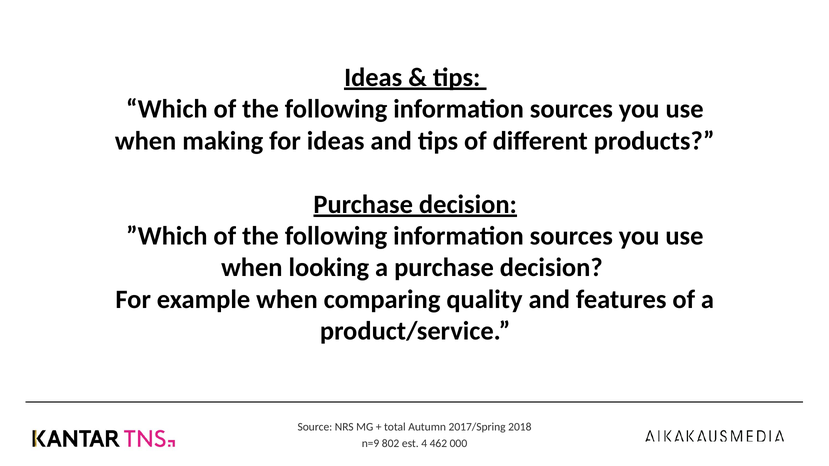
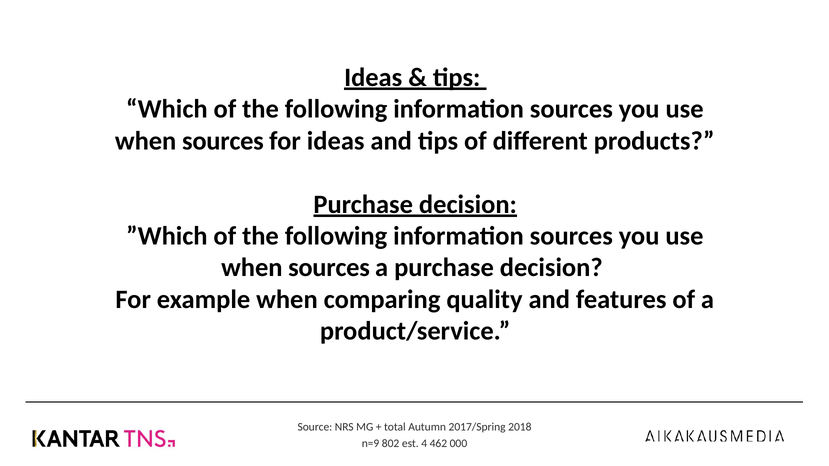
making at (223, 141): making -> sources
looking at (329, 268): looking -> sources
